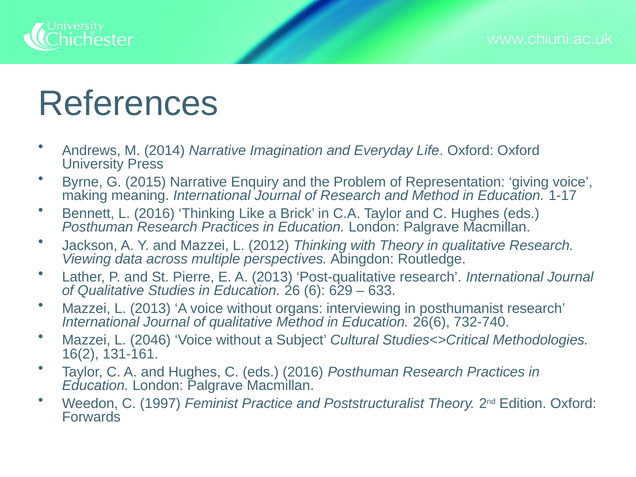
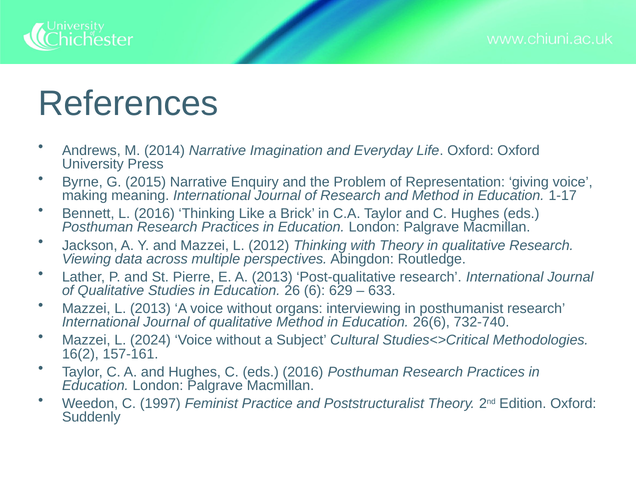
2046: 2046 -> 2024
131-161: 131-161 -> 157-161
Forwards: Forwards -> Suddenly
